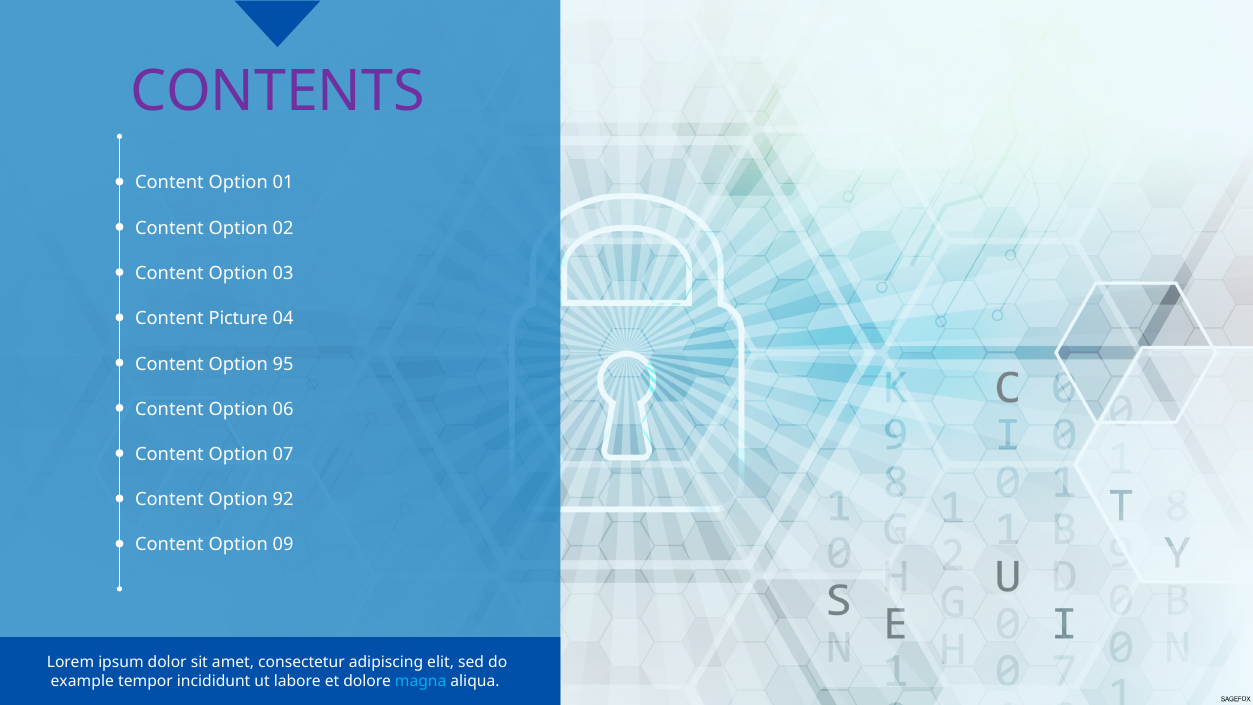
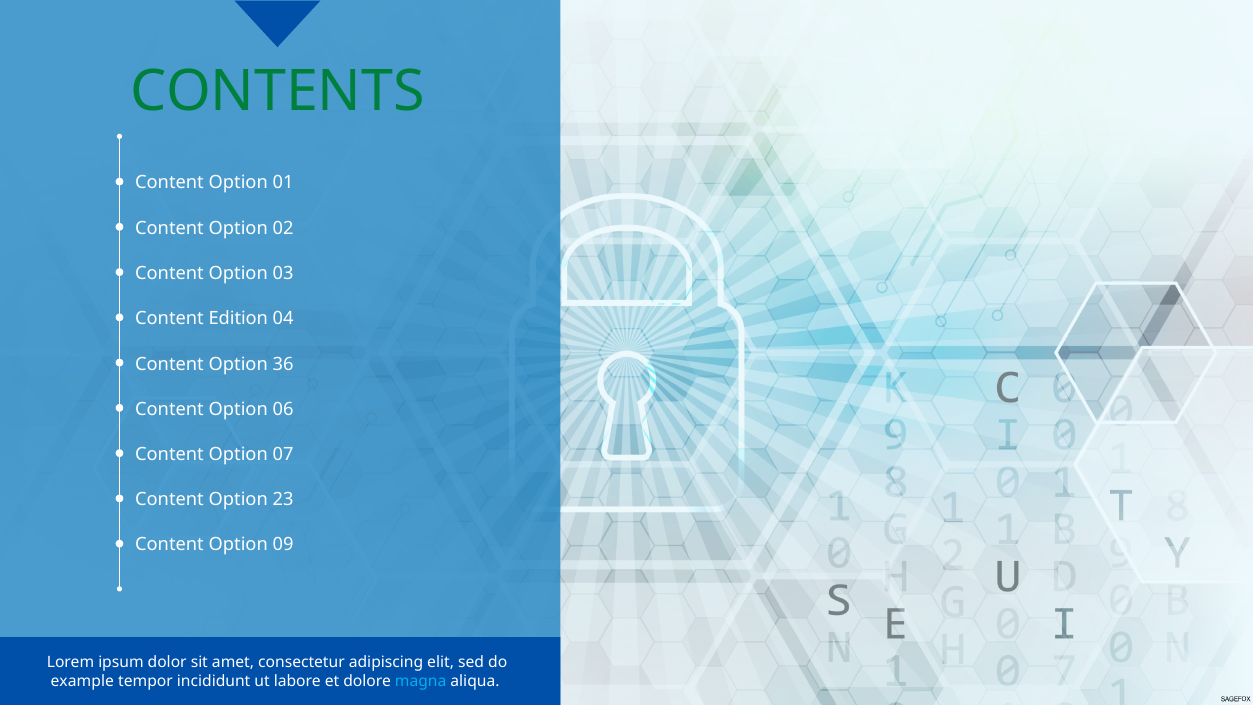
CONTENTS colour: purple -> green
Picture: Picture -> Edition
95: 95 -> 36
92: 92 -> 23
